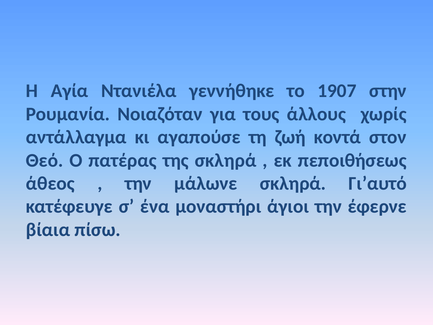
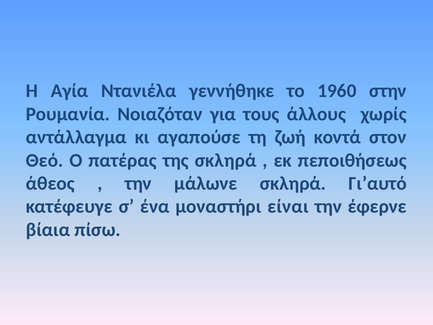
1907: 1907 -> 1960
άγιοι: άγιοι -> είναι
